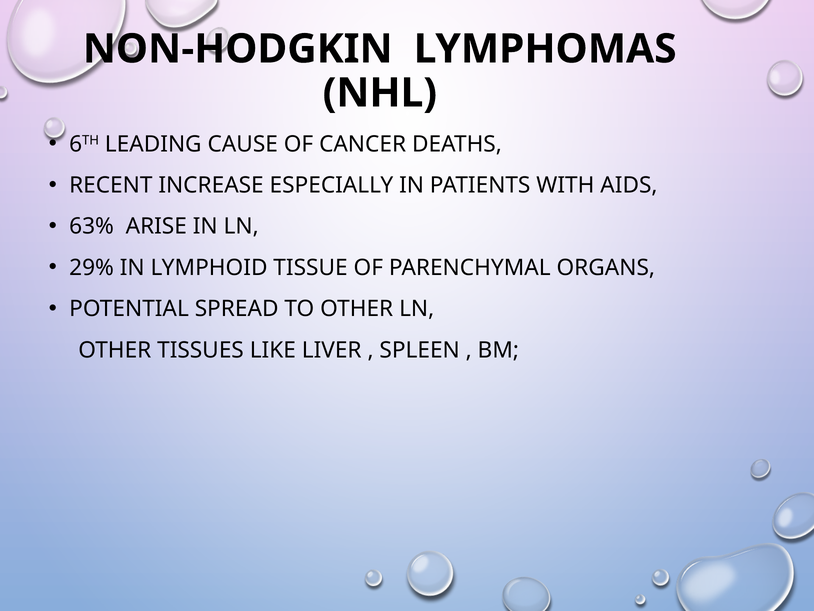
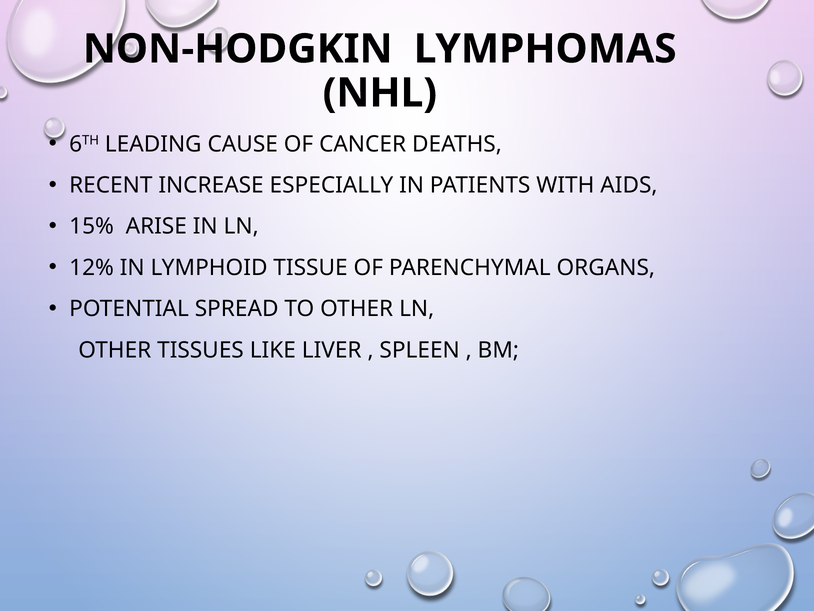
63%: 63% -> 15%
29%: 29% -> 12%
